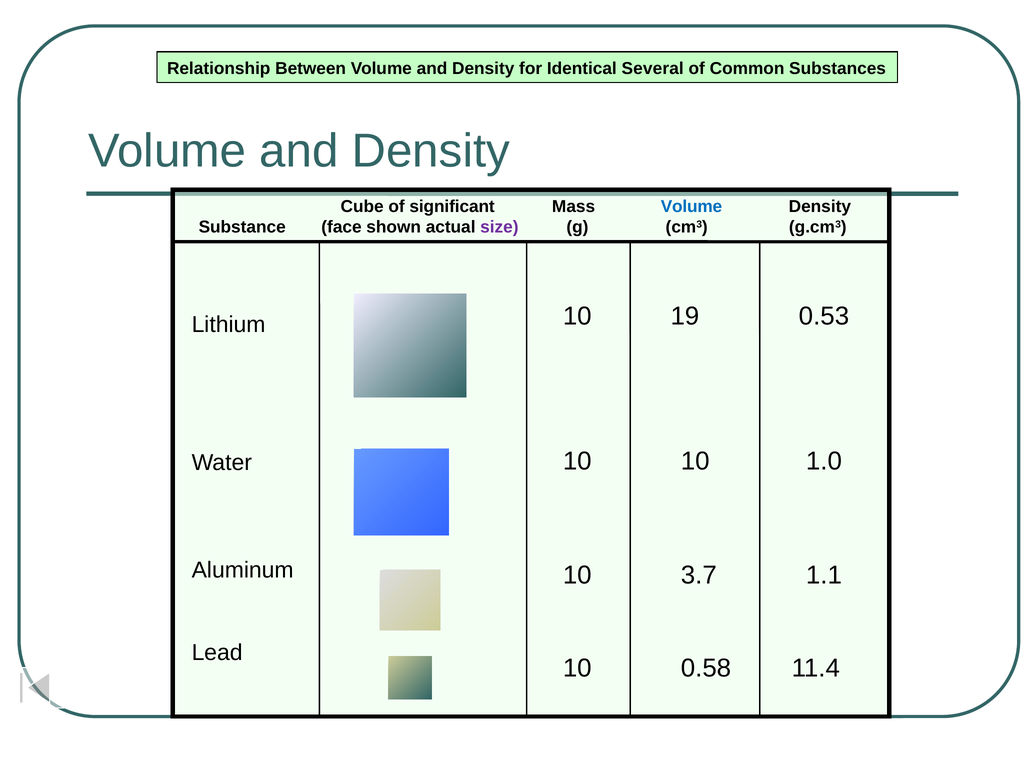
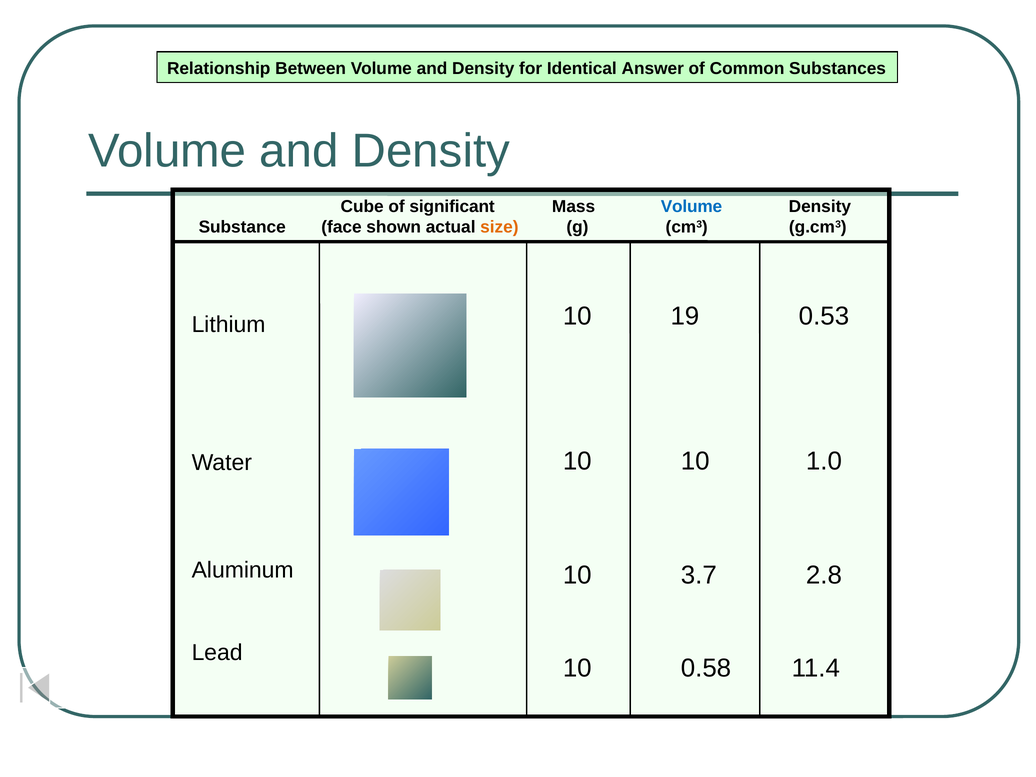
Several: Several -> Answer
size colour: purple -> orange
1.1: 1.1 -> 2.8
